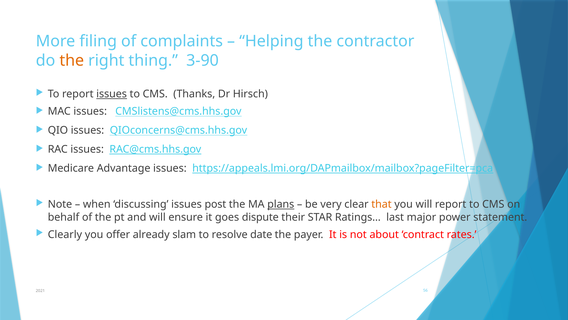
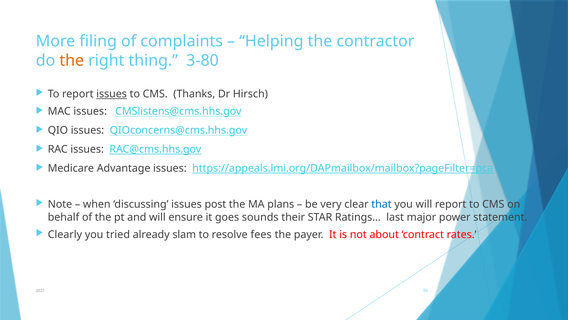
3-90: 3-90 -> 3-80
plans underline: present -> none
that colour: orange -> blue
dispute: dispute -> sounds
offer: offer -> tried
date: date -> fees
